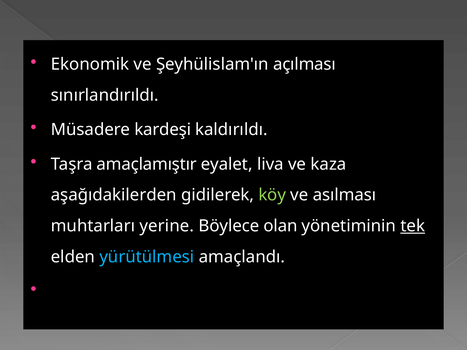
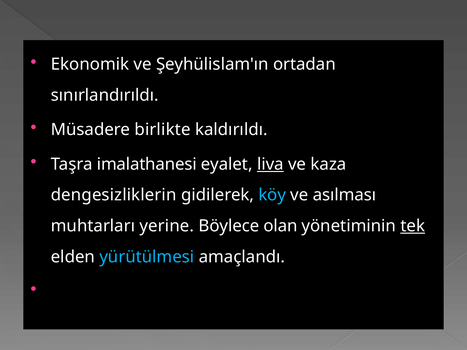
açılması: açılması -> ortadan
kardeşi: kardeşi -> birlikte
amaçlamıştır: amaçlamıştır -> imalathanesi
liva underline: none -> present
aşağıdakilerden: aşağıdakilerden -> dengesizliklerin
köy colour: light green -> light blue
